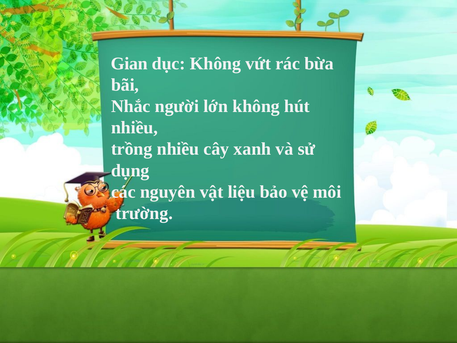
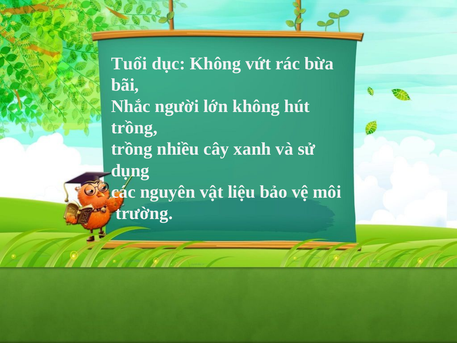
Gian: Gian -> Tuổi
nhiều at (134, 128): nhiều -> trồng
